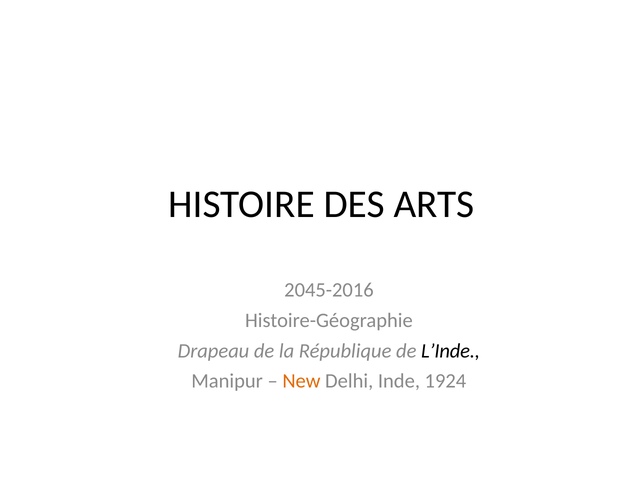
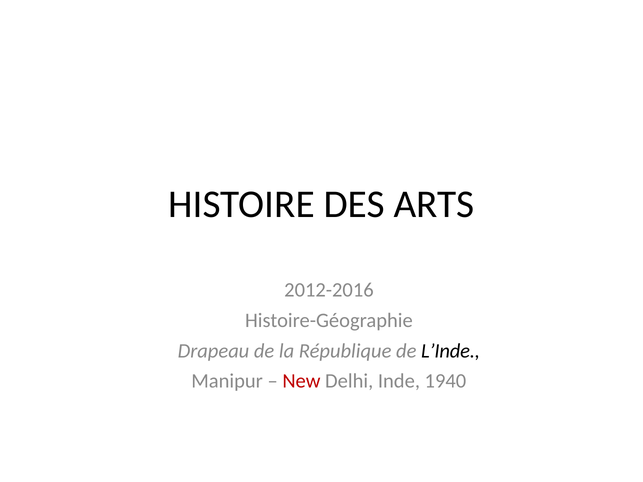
2045-2016: 2045-2016 -> 2012-2016
New colour: orange -> red
1924: 1924 -> 1940
